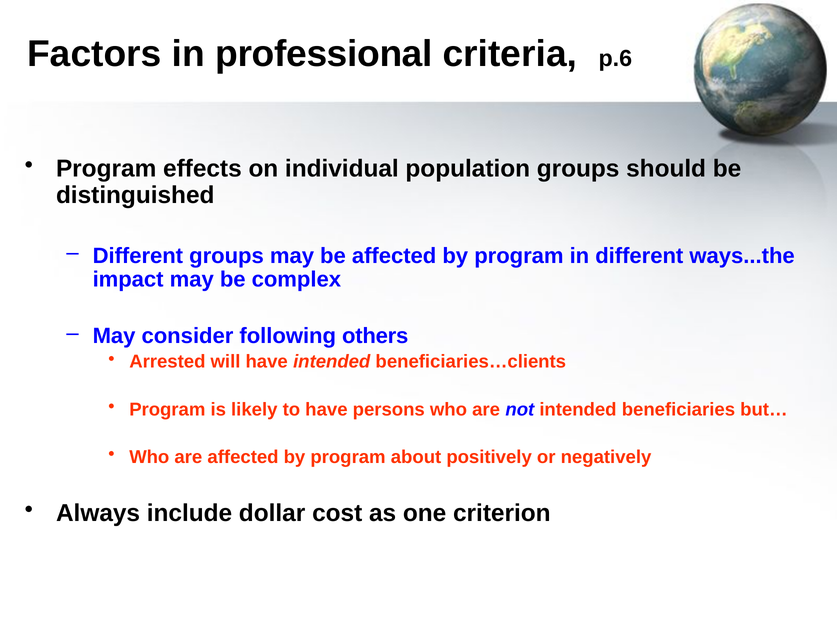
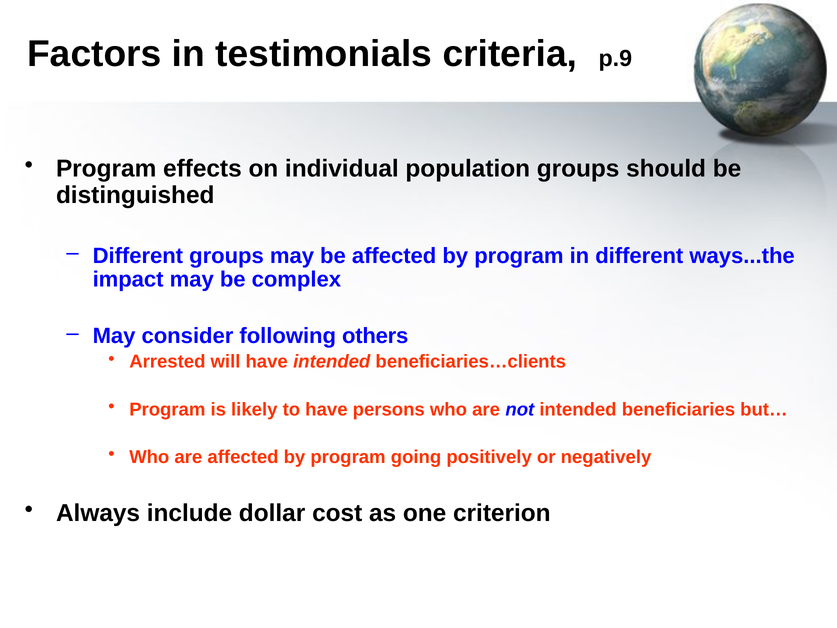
professional: professional -> testimonials
p.6: p.6 -> p.9
about: about -> going
